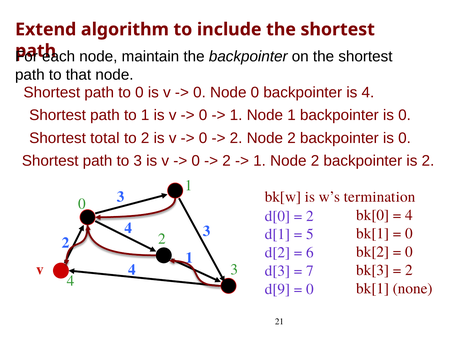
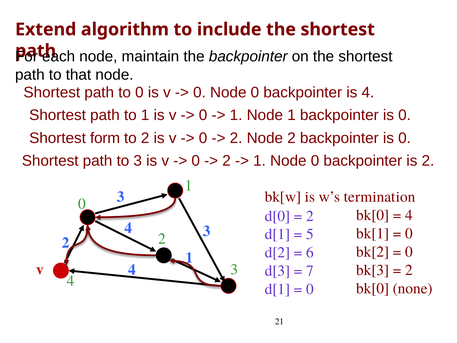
total: total -> form
1 Node 2: 2 -> 0
bk[1 at (373, 288): bk[1 -> bk[0
d[9 at (277, 289): d[9 -> d[1
